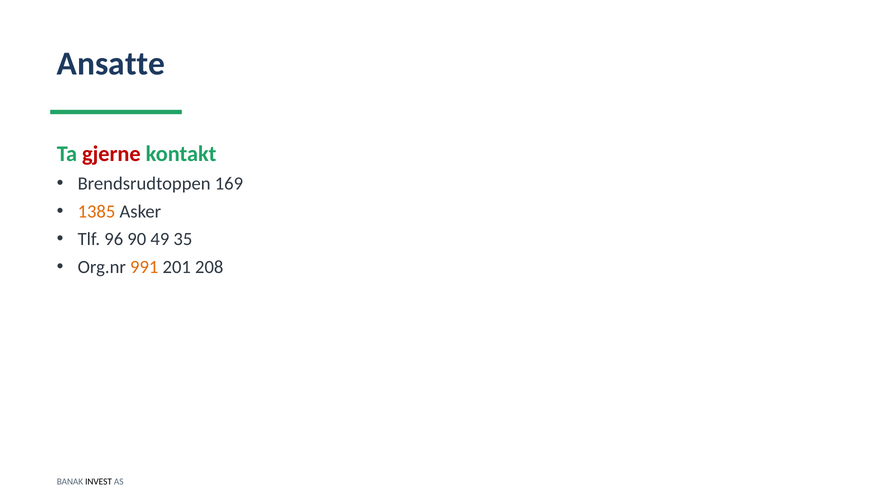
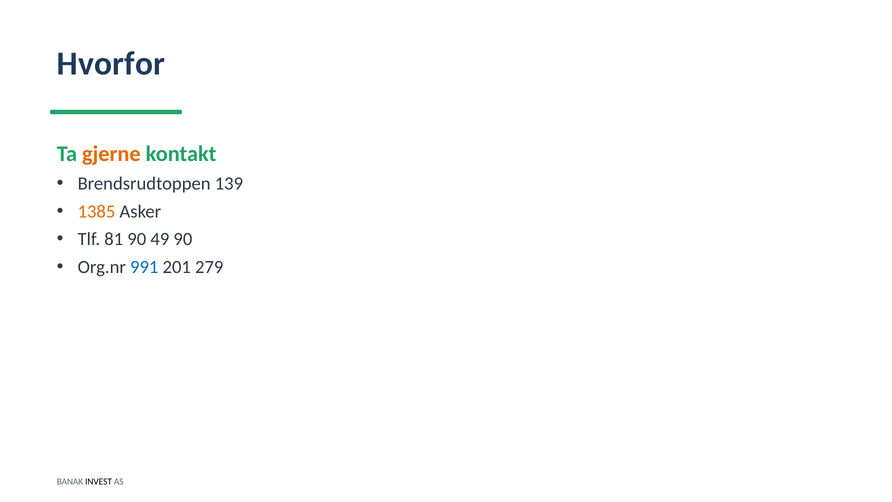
Ansatte: Ansatte -> Hvorfor
gjerne colour: red -> orange
169: 169 -> 139
96: 96 -> 81
49 35: 35 -> 90
991 colour: orange -> blue
208: 208 -> 279
